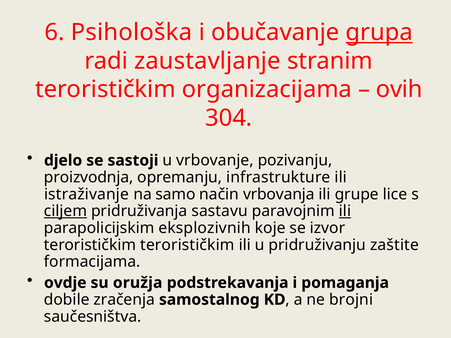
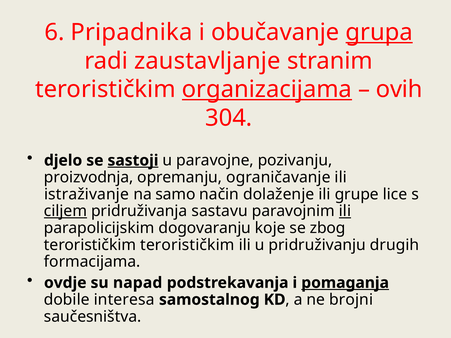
Psihološka: Psihološka -> Pripadnika
organizacijama underline: none -> present
sastoji underline: none -> present
vrbovanje: vrbovanje -> paravojne
infrastrukture: infrastrukture -> ograničavanje
vrbovanja: vrbovanja -> dolaženje
eksplozivnih: eksplozivnih -> dogovaranju
izvor: izvor -> zbog
zaštite: zaštite -> drugih
oružja: oružja -> napad
pomaganja underline: none -> present
zračenja: zračenja -> interesa
